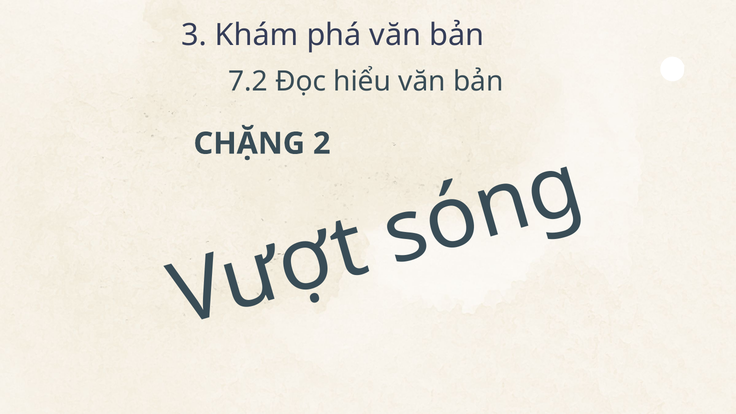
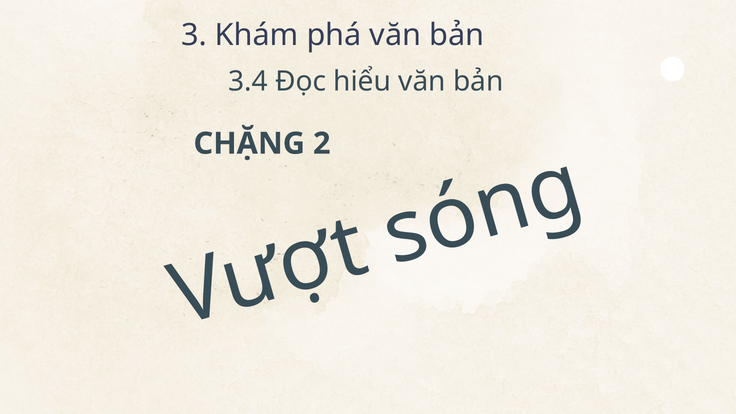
7.2: 7.2 -> 3.4
